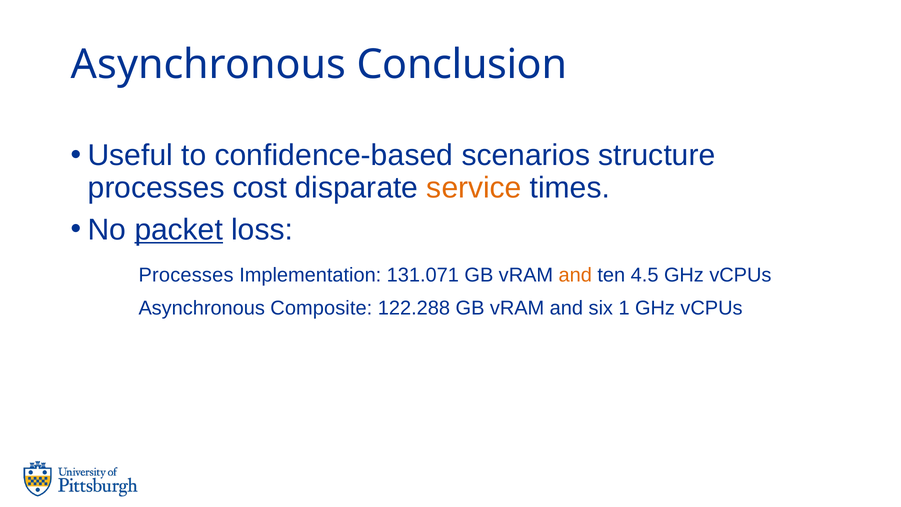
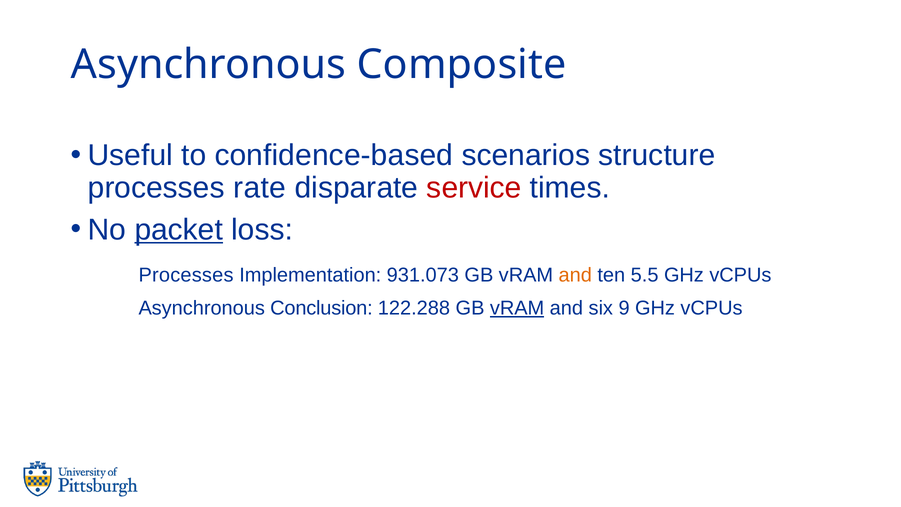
Conclusion: Conclusion -> Composite
cost: cost -> rate
service colour: orange -> red
131.071: 131.071 -> 931.073
4.5: 4.5 -> 5.5
Composite: Composite -> Conclusion
vRAM at (517, 308) underline: none -> present
1: 1 -> 9
